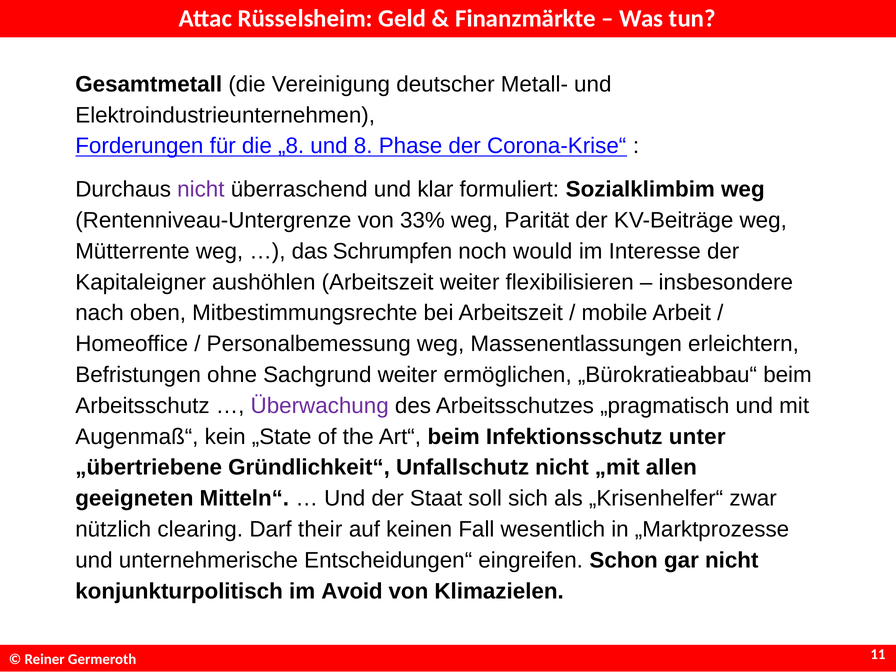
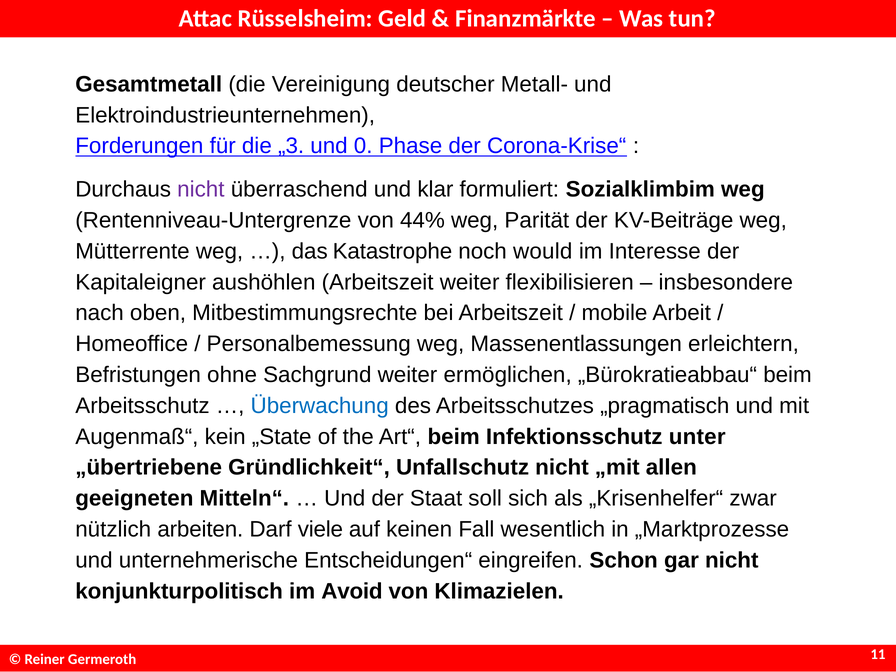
„8: „8 -> „3
8: 8 -> 0
33%: 33% -> 44%
Schrumpfen: Schrumpfen -> Katastrophe
Überwachung colour: purple -> blue
clearing: clearing -> arbeiten
their: their -> viele
